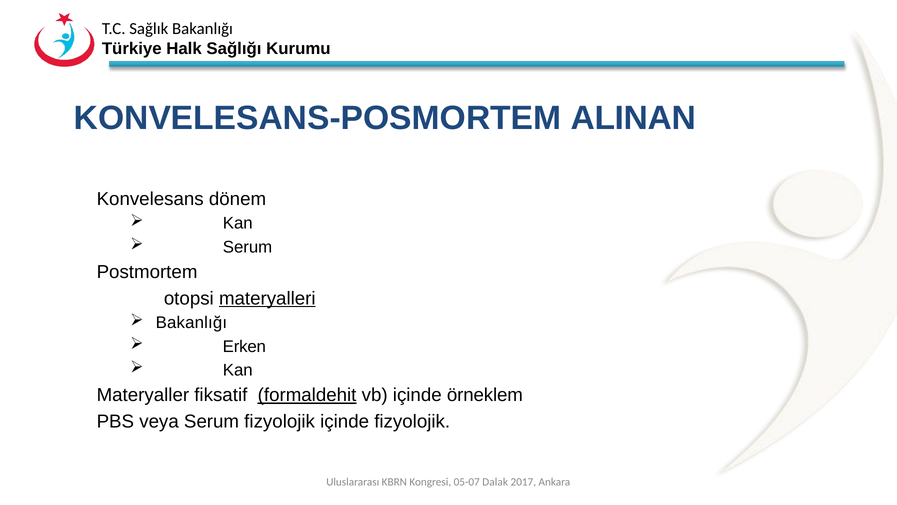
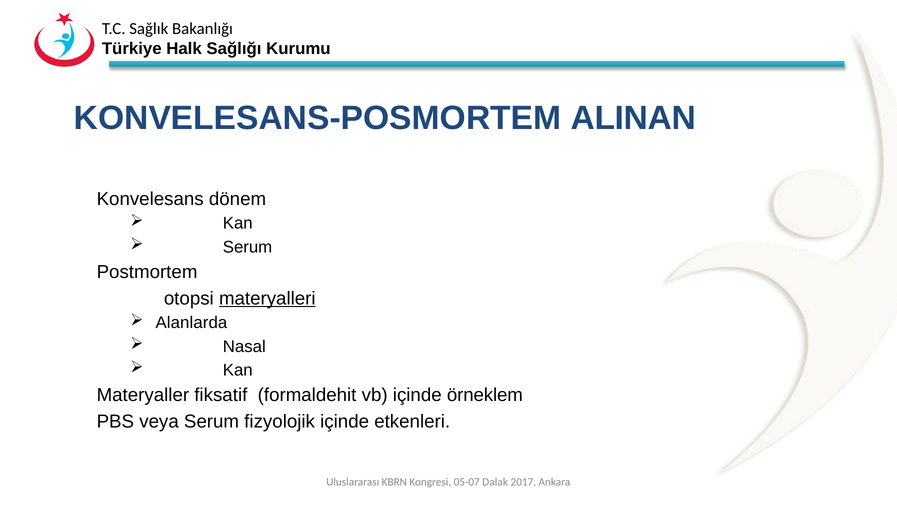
Bakanlığı at (191, 323): Bakanlığı -> Alanlarda
Erken: Erken -> Nasal
formaldehit underline: present -> none
içinde fizyolojik: fizyolojik -> etkenleri
